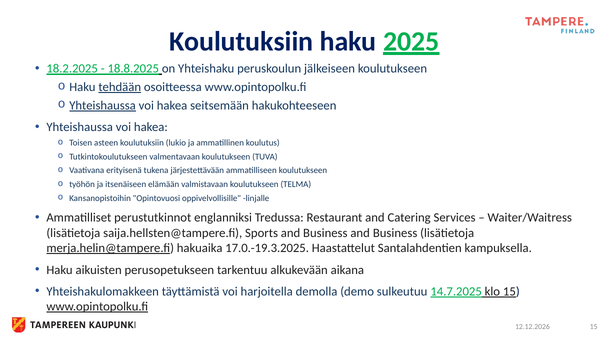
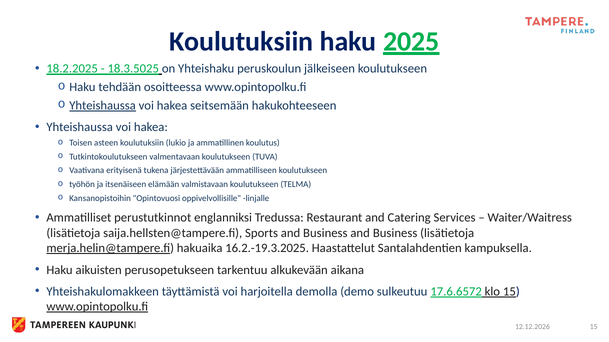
18.8.2025: 18.8.2025 -> 18.3.5025
tehdään underline: present -> none
17.0.-19.3.2025: 17.0.-19.3.2025 -> 16.2.-19.3.2025
14.7.2025: 14.7.2025 -> 17.6.6572
